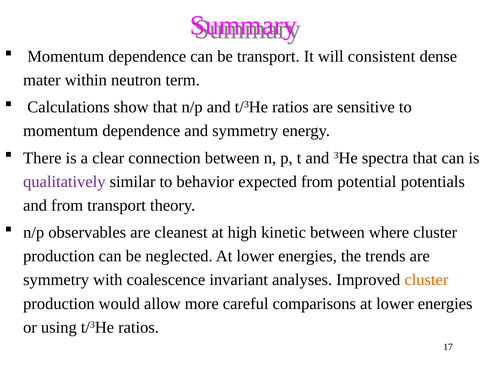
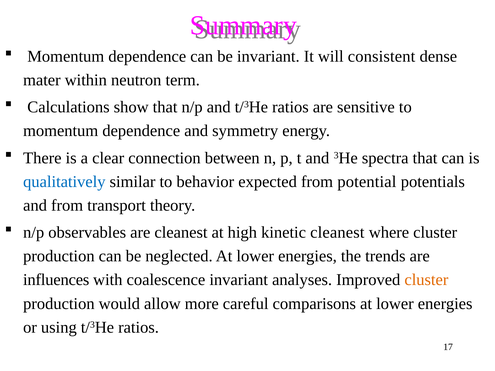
be transport: transport -> invariant
qualitatively colour: purple -> blue
kinetic between: between -> cleanest
symmetry at (56, 280): symmetry -> influences
